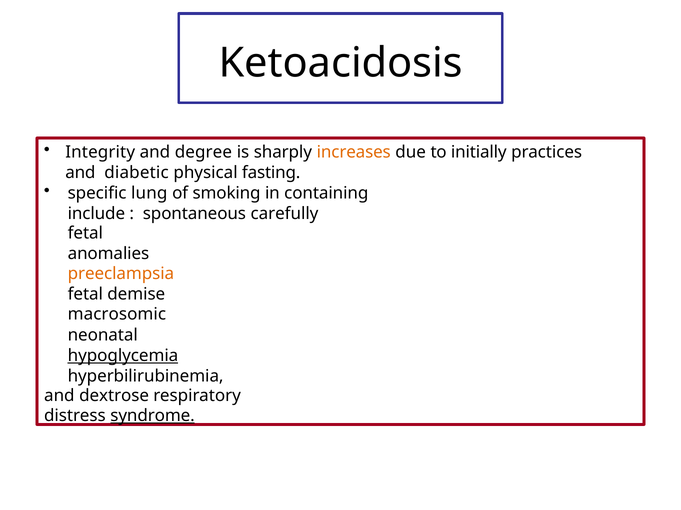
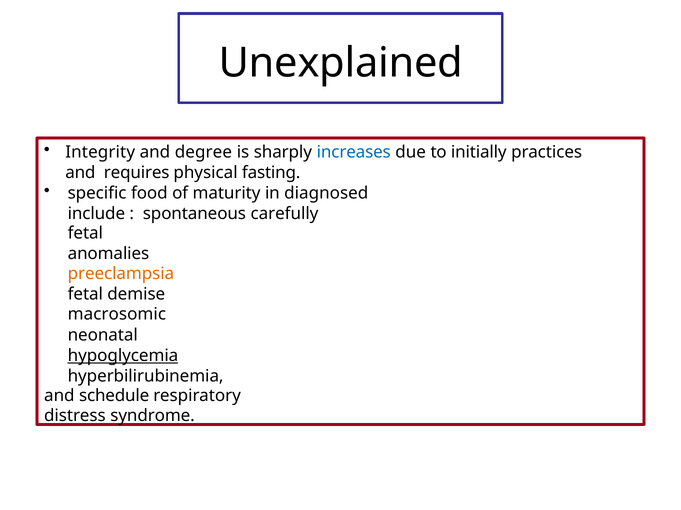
Ketoacidosis: Ketoacidosis -> Unexplained
increases colour: orange -> blue
diabetic: diabetic -> requires
lung: lung -> food
smoking: smoking -> maturity
containing: containing -> diagnosed
dextrose: dextrose -> schedule
syndrome underline: present -> none
